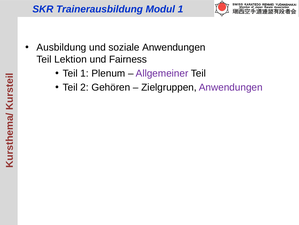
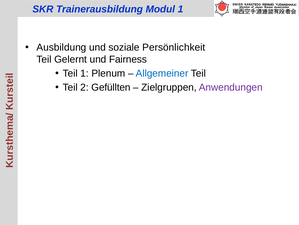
soziale Anwendungen: Anwendungen -> Persönlichkeit
Lektion: Lektion -> Gelernt
Allgemeiner colour: purple -> blue
Gehören: Gehören -> Gefüllten
